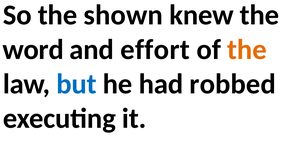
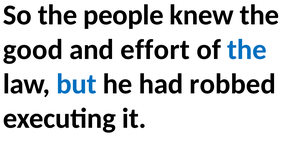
shown: shown -> people
word: word -> good
the at (247, 50) colour: orange -> blue
